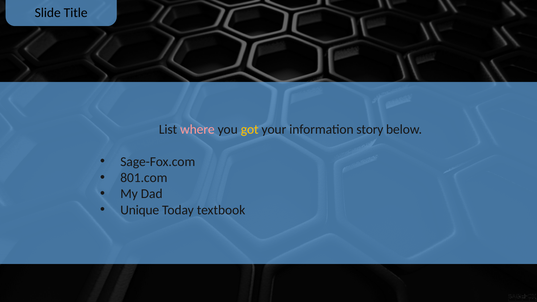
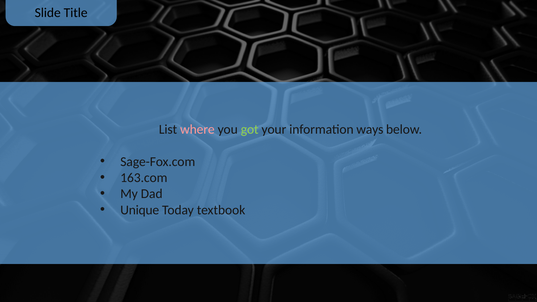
got colour: yellow -> light green
story: story -> ways
801.com: 801.com -> 163.com
